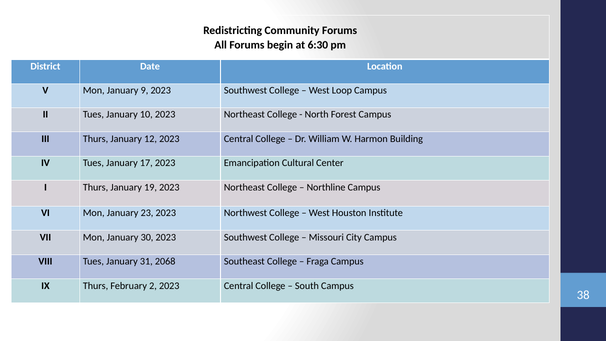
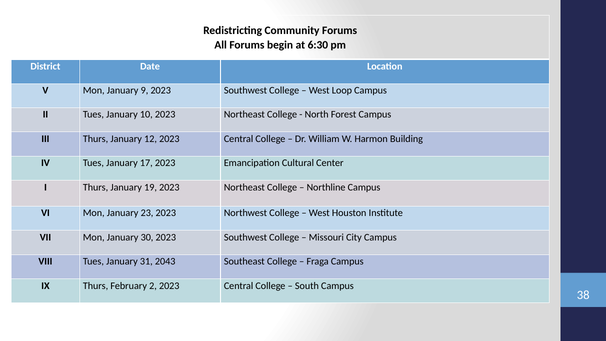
2068: 2068 -> 2043
